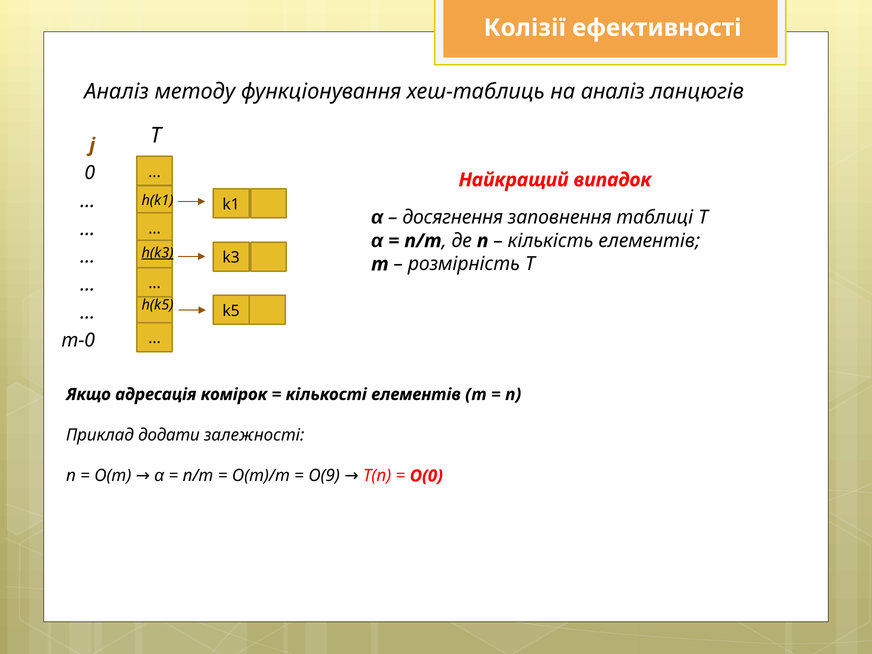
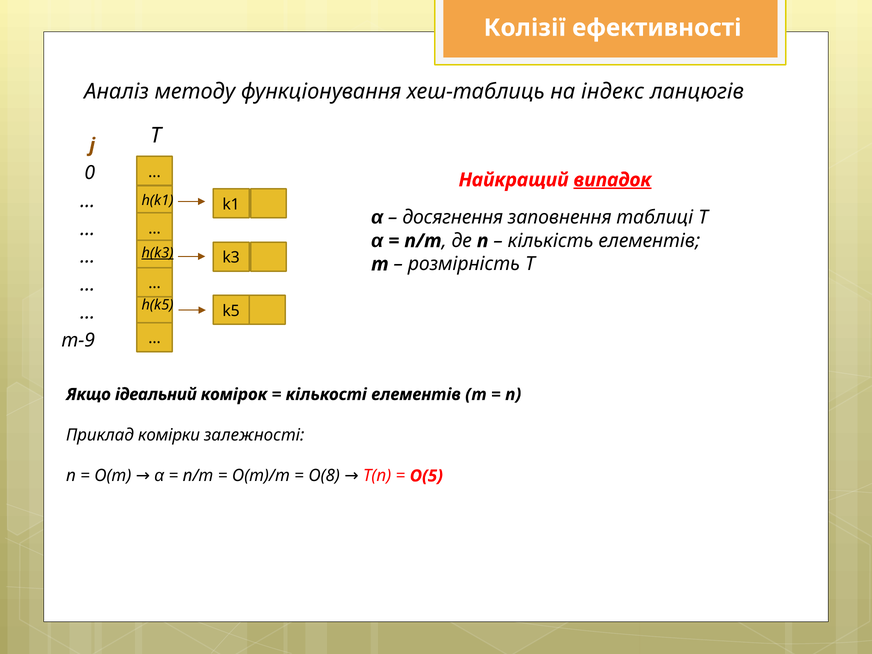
на аналіз: аналіз -> індекс
випадок underline: none -> present
m-0: m-0 -> m-9
адресація: адресація -> ідеальний
додати: додати -> комірки
O(9: O(9 -> O(8
O(0: O(0 -> O(5
